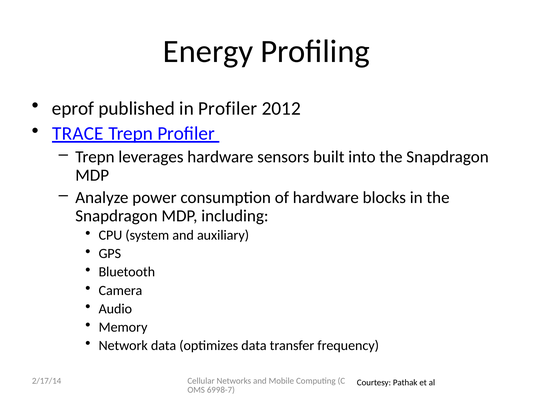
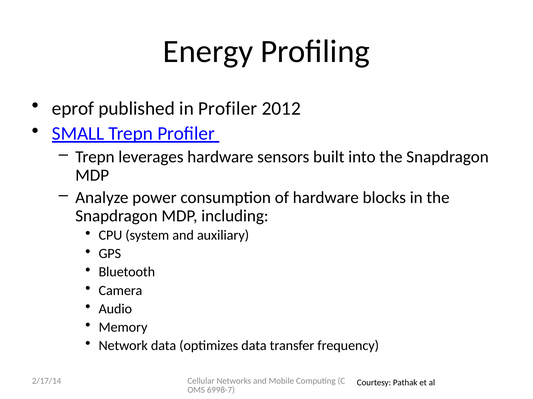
TRACE: TRACE -> SMALL
